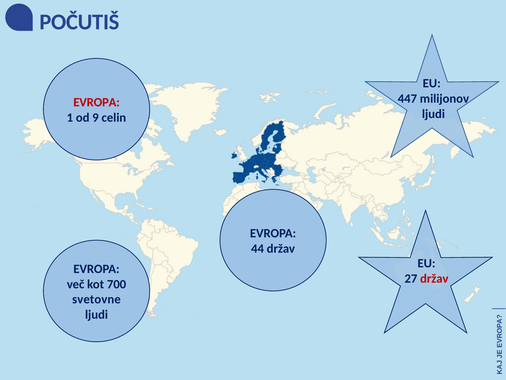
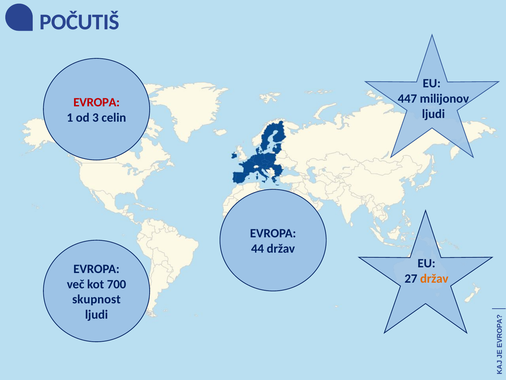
9: 9 -> 3
držav at (434, 278) colour: red -> orange
svetovne: svetovne -> skupnost
